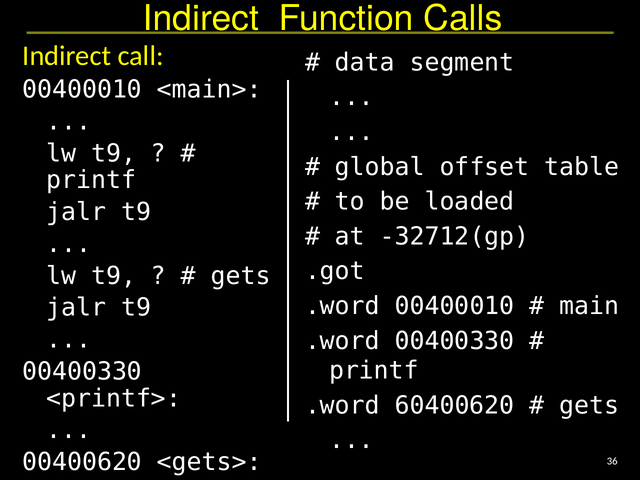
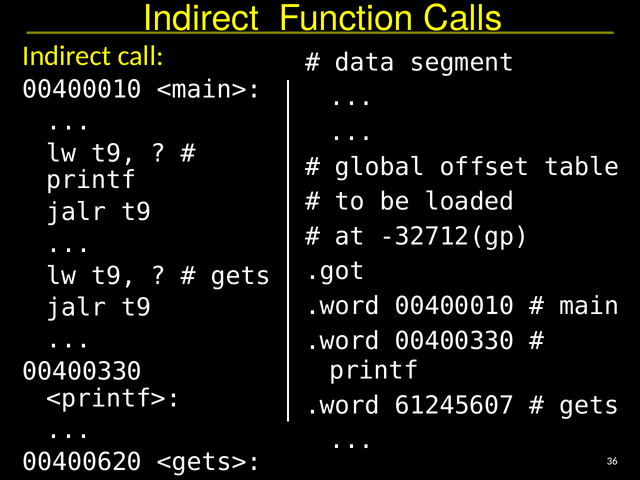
60400620: 60400620 -> 61245607
